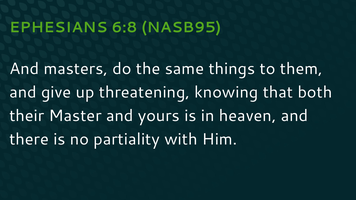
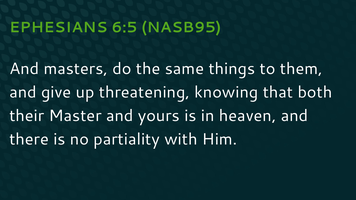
6:8: 6:8 -> 6:5
